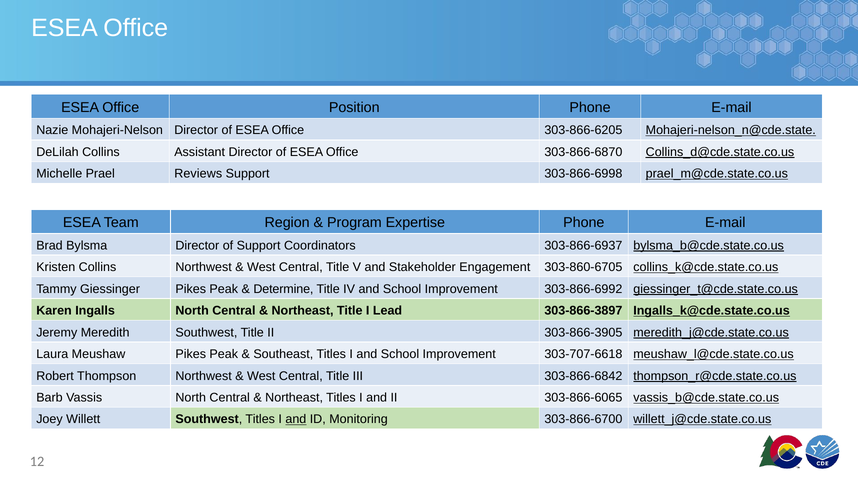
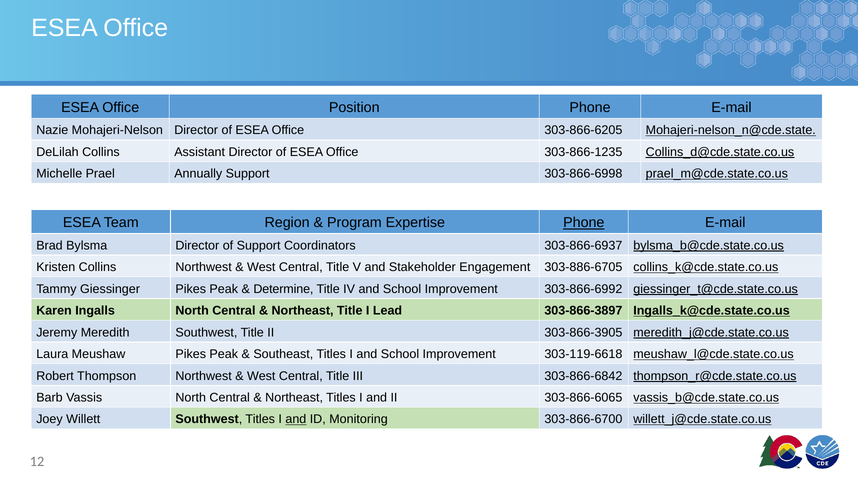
303-866-6870: 303-866-6870 -> 303-866-1235
Reviews: Reviews -> Annually
Phone at (584, 223) underline: none -> present
303-860-6705: 303-860-6705 -> 303-886-6705
303-707-6618: 303-707-6618 -> 303-119-6618
